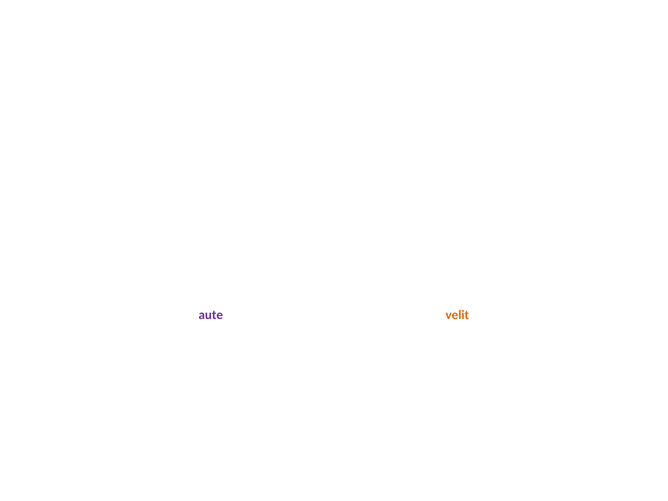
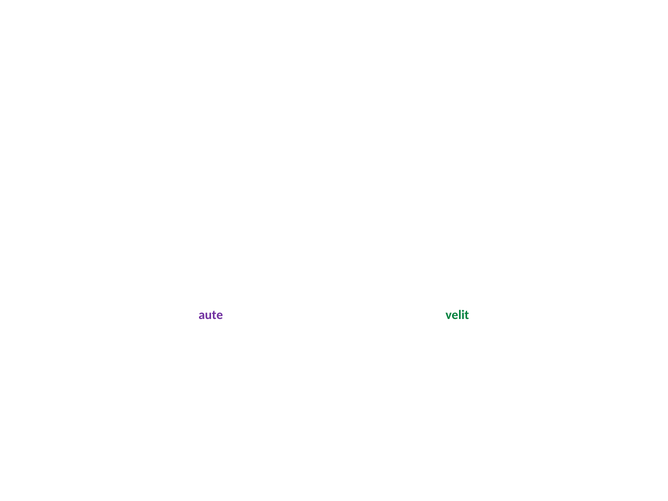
velit colour: orange -> green
